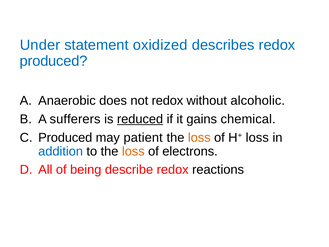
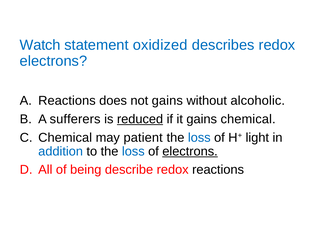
Under: Under -> Watch
produced at (54, 61): produced -> electrons
A Anaerobic: Anaerobic -> Reactions
not redox: redox -> gains
Produced at (65, 137): Produced -> Chemical
loss at (199, 137) colour: orange -> blue
H+ loss: loss -> light
loss at (133, 151) colour: orange -> blue
electrons at (190, 151) underline: none -> present
